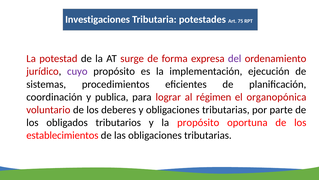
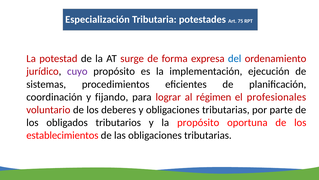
Investigaciones: Investigaciones -> Especialización
del colour: purple -> blue
publica: publica -> fijando
organopónica: organopónica -> profesionales
